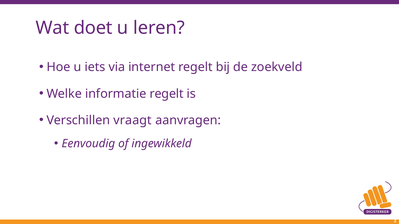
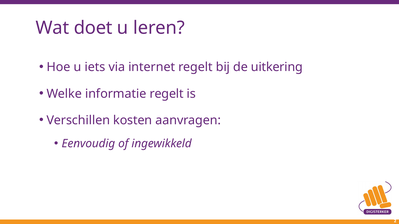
zoekveld: zoekveld -> uitkering
vraagt: vraagt -> kosten
